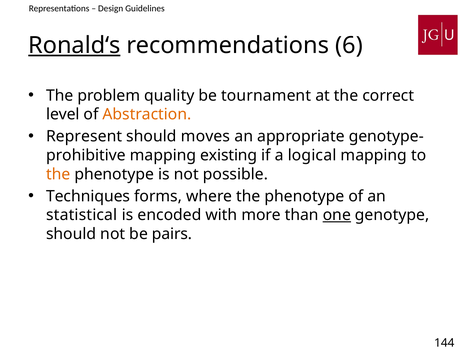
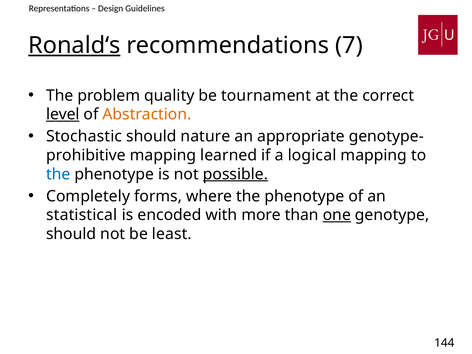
6: 6 -> 7
level underline: none -> present
Represent: Represent -> Stochastic
moves: moves -> nature
existing: existing -> learned
the at (58, 174) colour: orange -> blue
possible underline: none -> present
Techniques: Techniques -> Completely
pairs: pairs -> least
